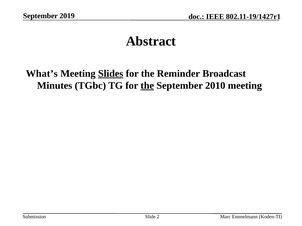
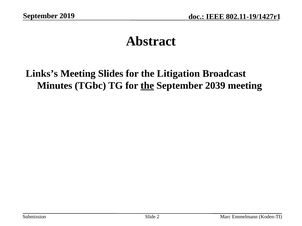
What’s: What’s -> Links’s
Slides underline: present -> none
Reminder: Reminder -> Litigation
2010: 2010 -> 2039
